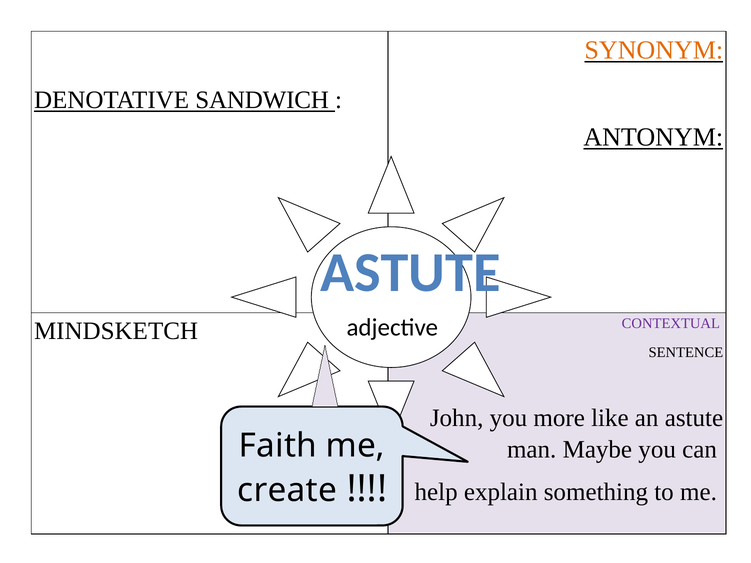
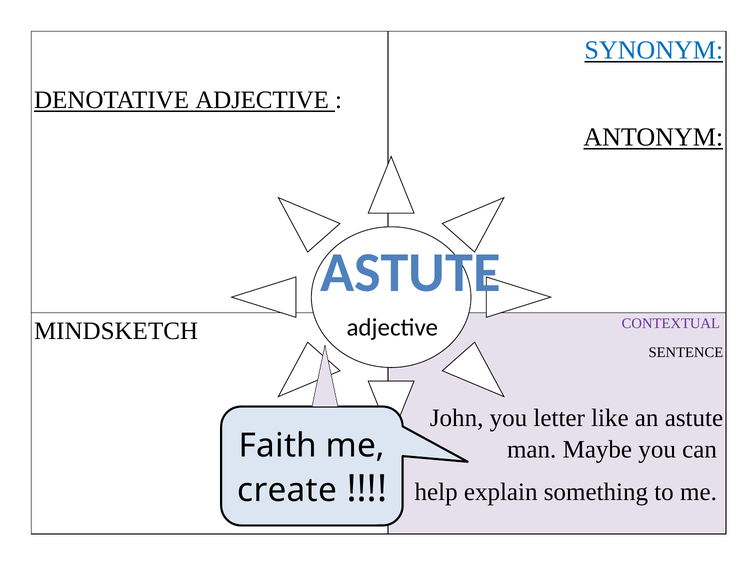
SYNONYM colour: orange -> blue
DENOTATIVE SANDWICH: SANDWICH -> ADJECTIVE
more: more -> letter
